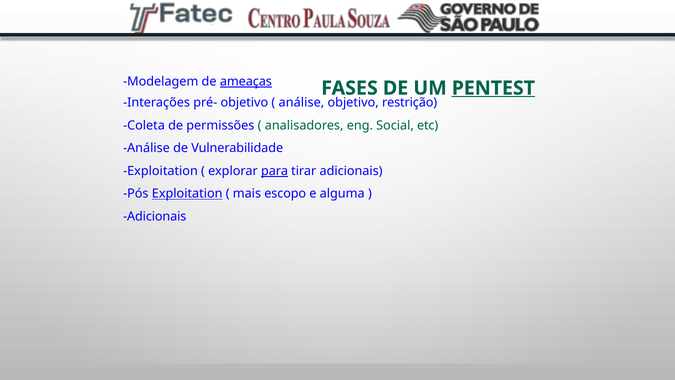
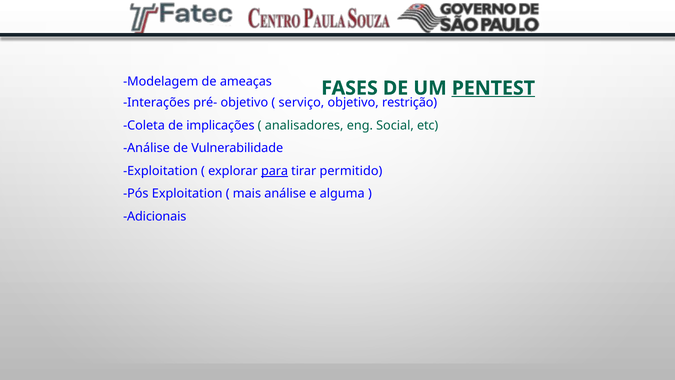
ameaças underline: present -> none
análise at (301, 102): análise -> serviço
permissões: permissões -> implicações
tirar adicionais: adicionais -> permitido
Exploitation at (187, 194) underline: present -> none
mais escopo: escopo -> análise
